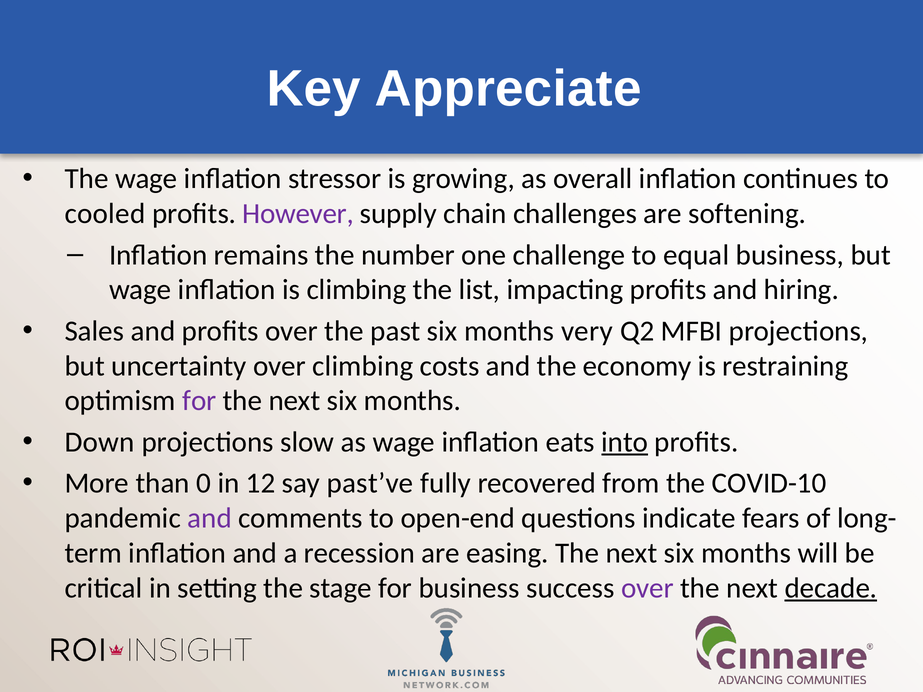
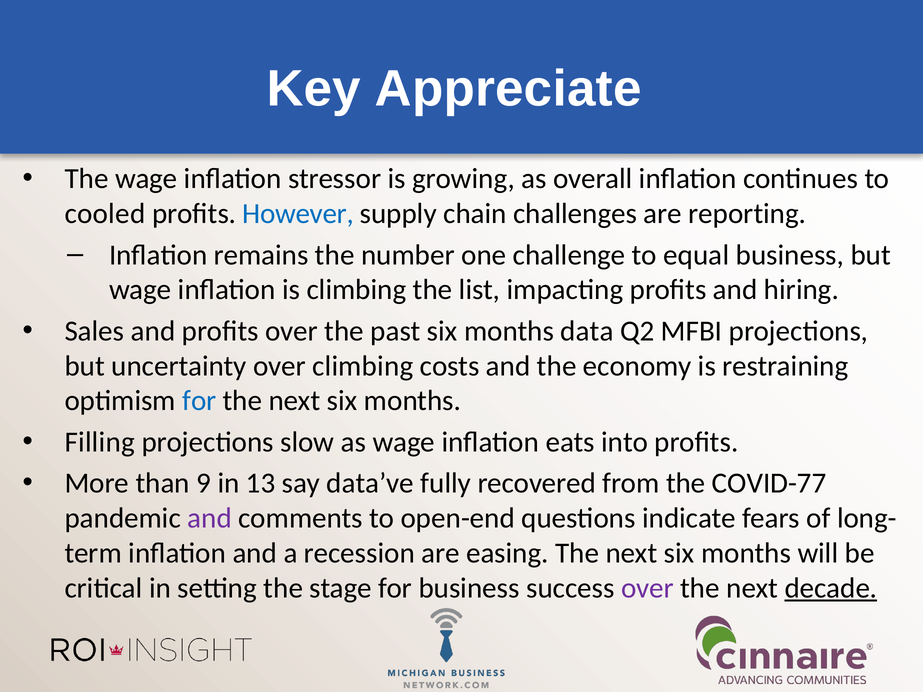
However colour: purple -> blue
softening: softening -> reporting
very: very -> data
for at (199, 401) colour: purple -> blue
Down: Down -> Filling
into underline: present -> none
0: 0 -> 9
12: 12 -> 13
past’ve: past’ve -> data’ve
COVID-10: COVID-10 -> COVID-77
